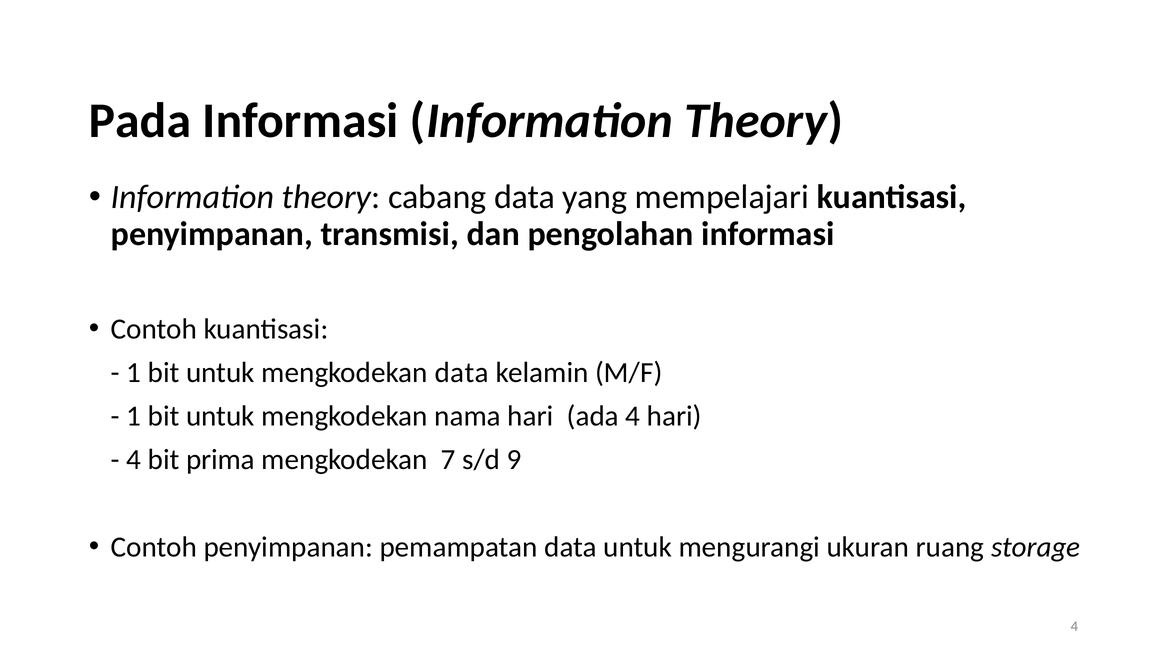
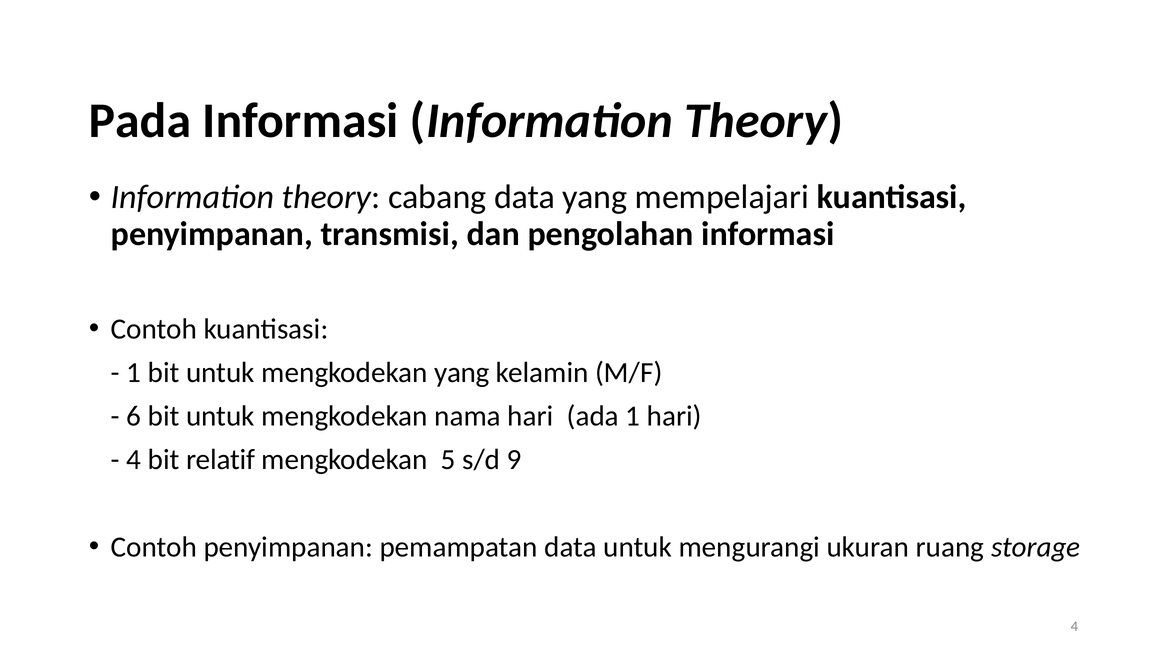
mengkodekan data: data -> yang
1 at (134, 416): 1 -> 6
ada 4: 4 -> 1
prima: prima -> relatif
7: 7 -> 5
